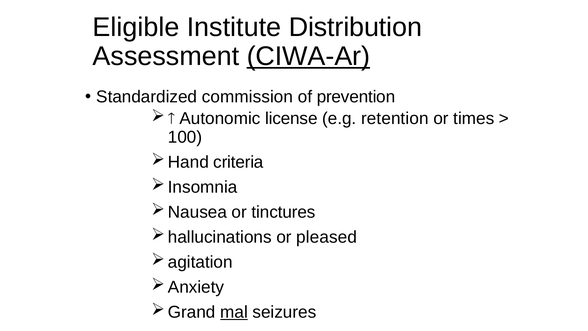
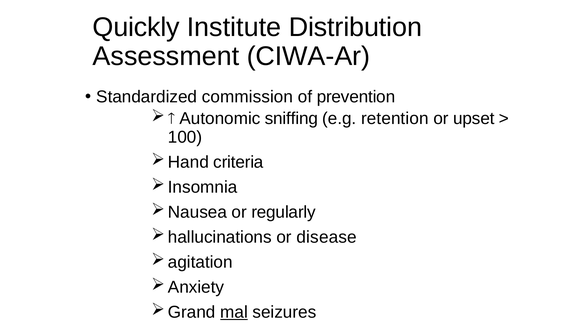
Eligible: Eligible -> Quickly
CIWA-Ar underline: present -> none
license: license -> sniffing
times: times -> upset
tinctures: tinctures -> regularly
pleased: pleased -> disease
